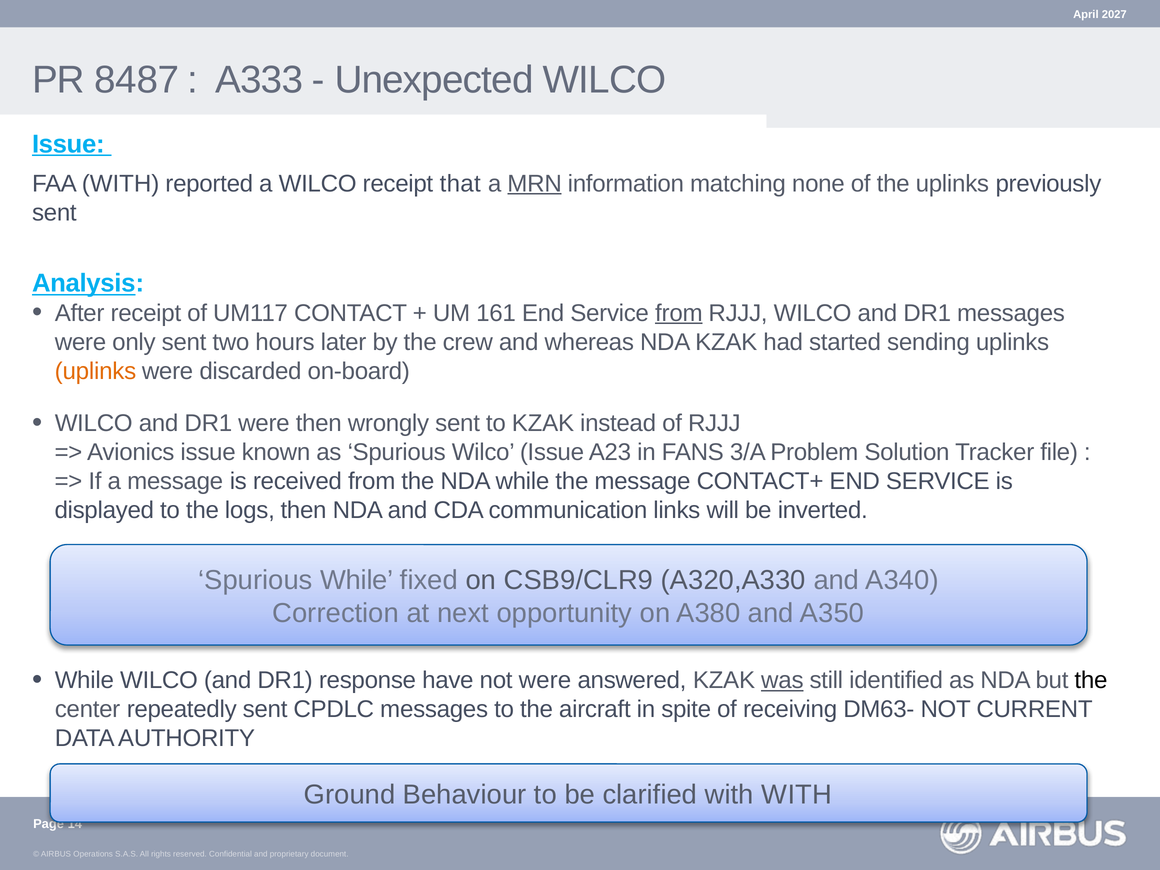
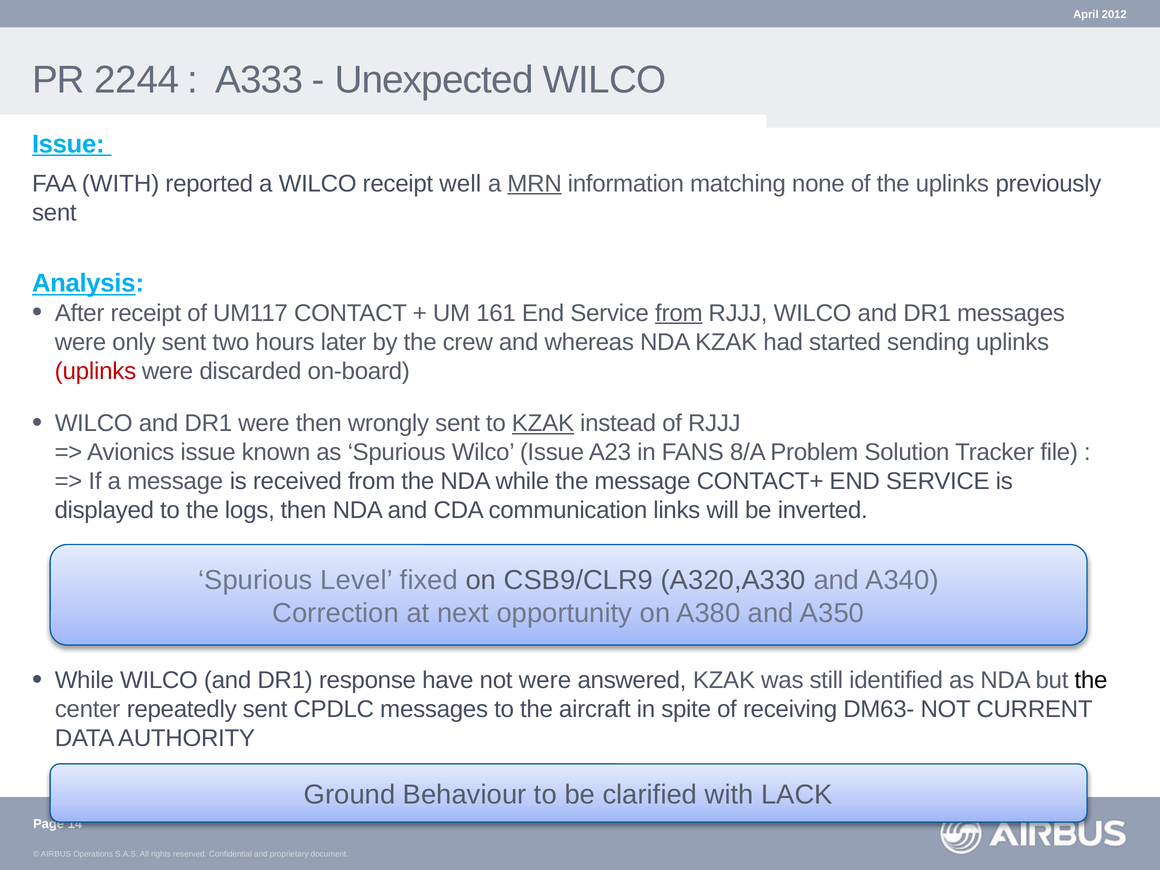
2027: 2027 -> 2012
8487: 8487 -> 2244
that: that -> well
uplinks at (95, 371) colour: orange -> red
KZAK at (543, 423) underline: none -> present
3/A: 3/A -> 8/A
Spurious While: While -> Level
was underline: present -> none
with WITH: WITH -> LACK
